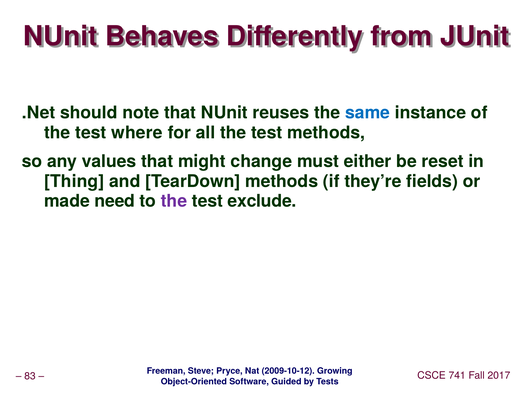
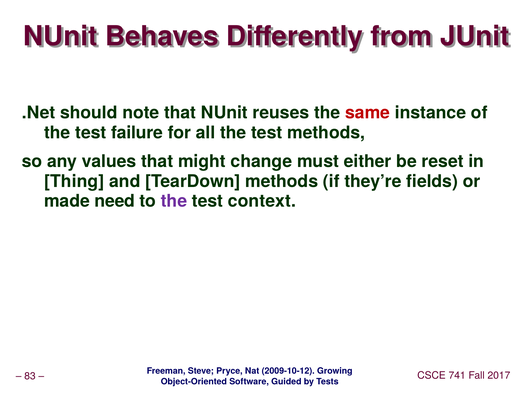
same colour: blue -> red
where: where -> failure
exclude: exclude -> context
